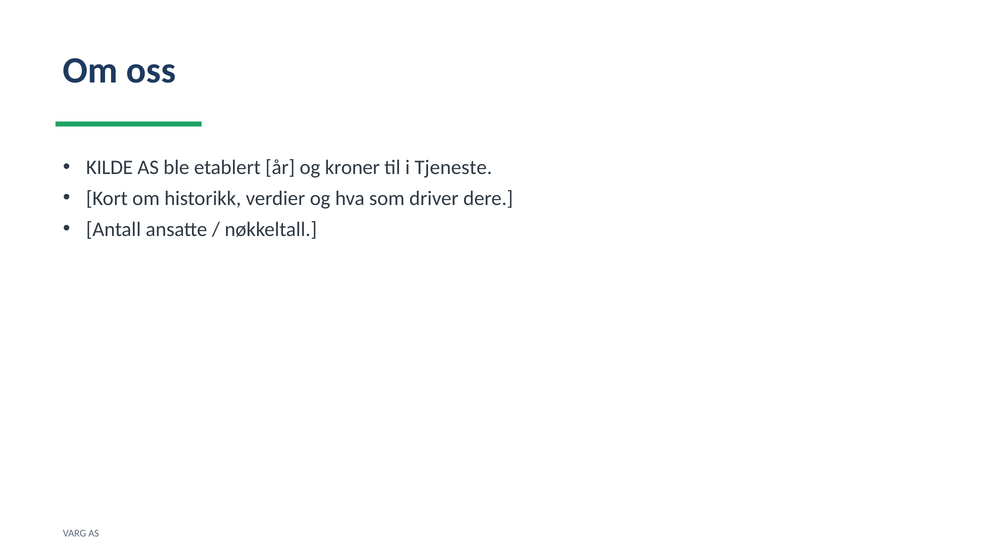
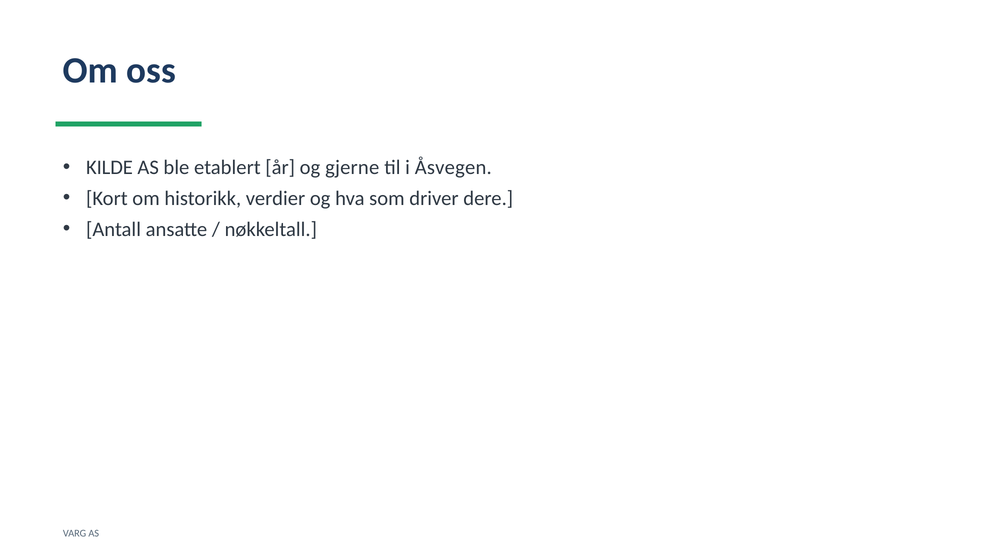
kroner: kroner -> gjerne
Tjeneste: Tjeneste -> Åsvegen
